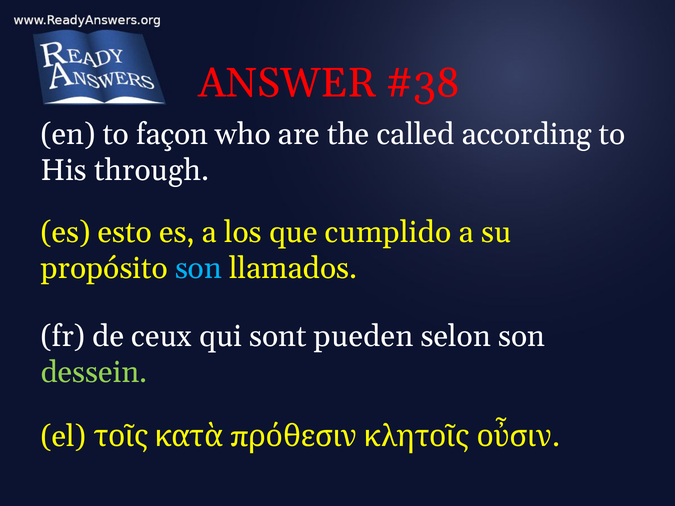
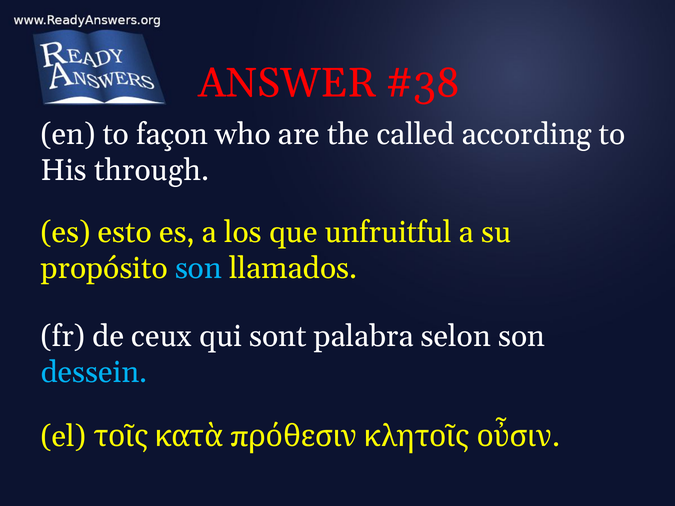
cumplido: cumplido -> unfruitful
pueden: pueden -> palabra
dessein colour: light green -> light blue
